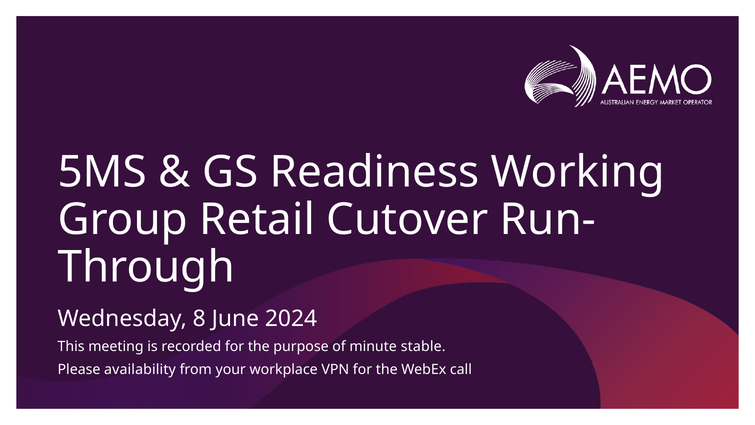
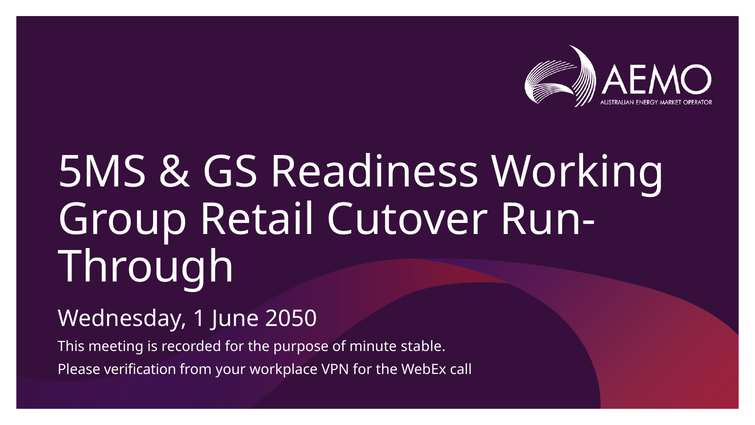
8: 8 -> 1
2024: 2024 -> 2050
availability: availability -> verification
